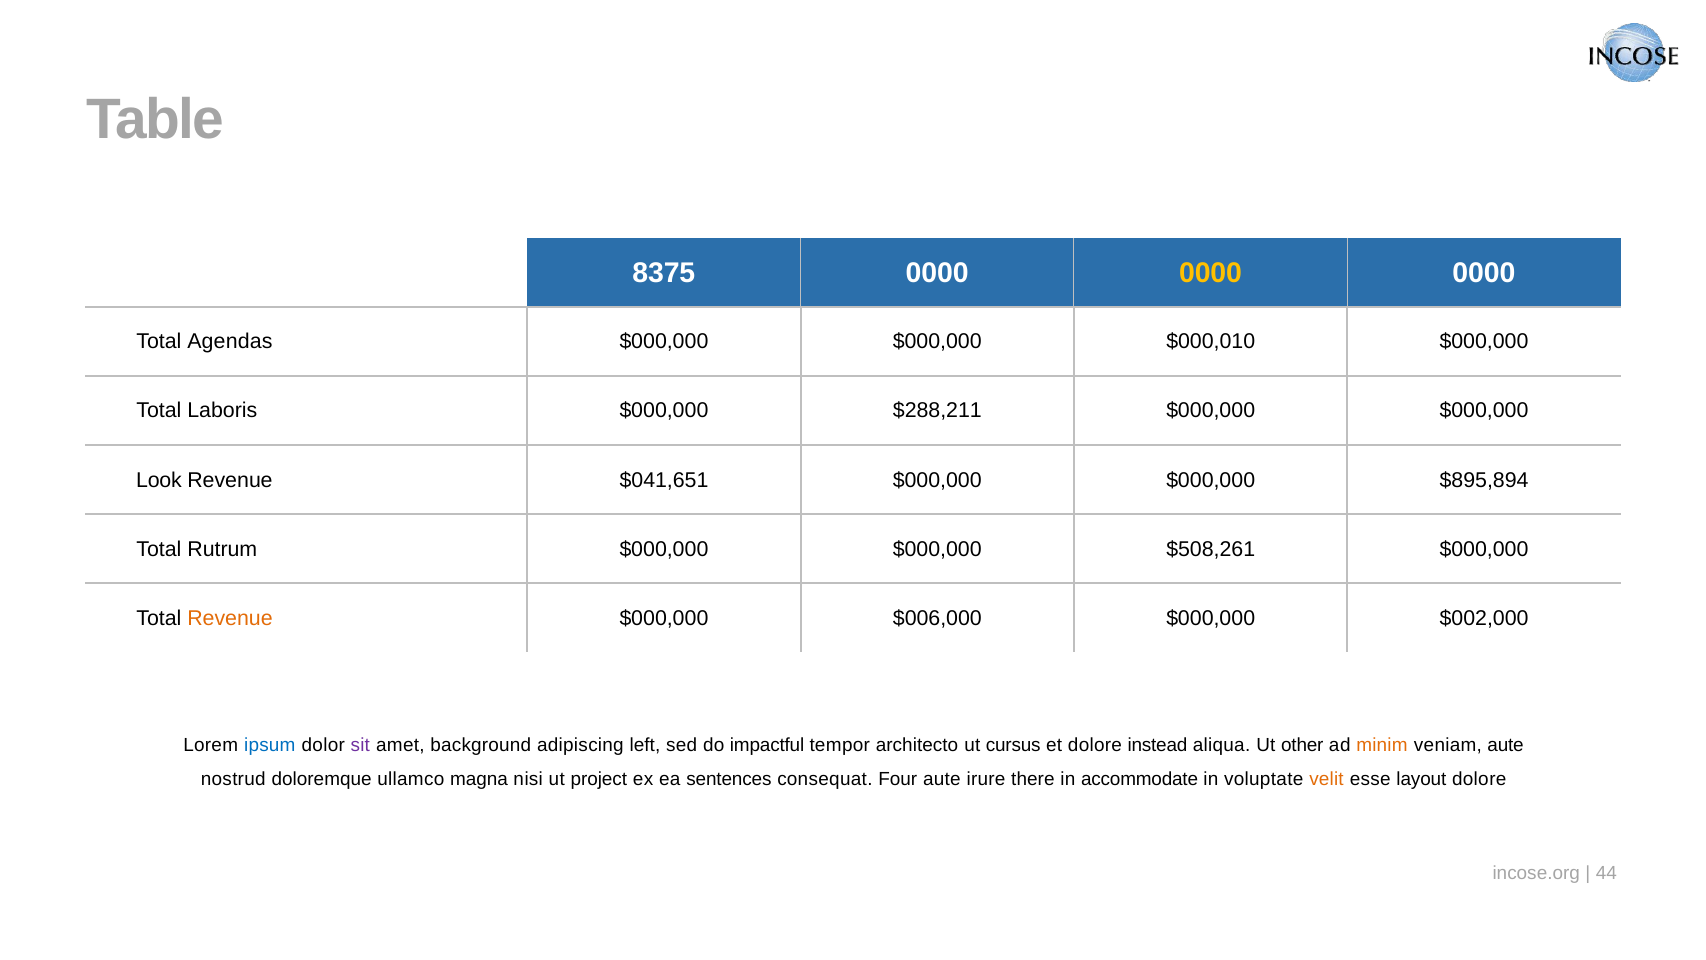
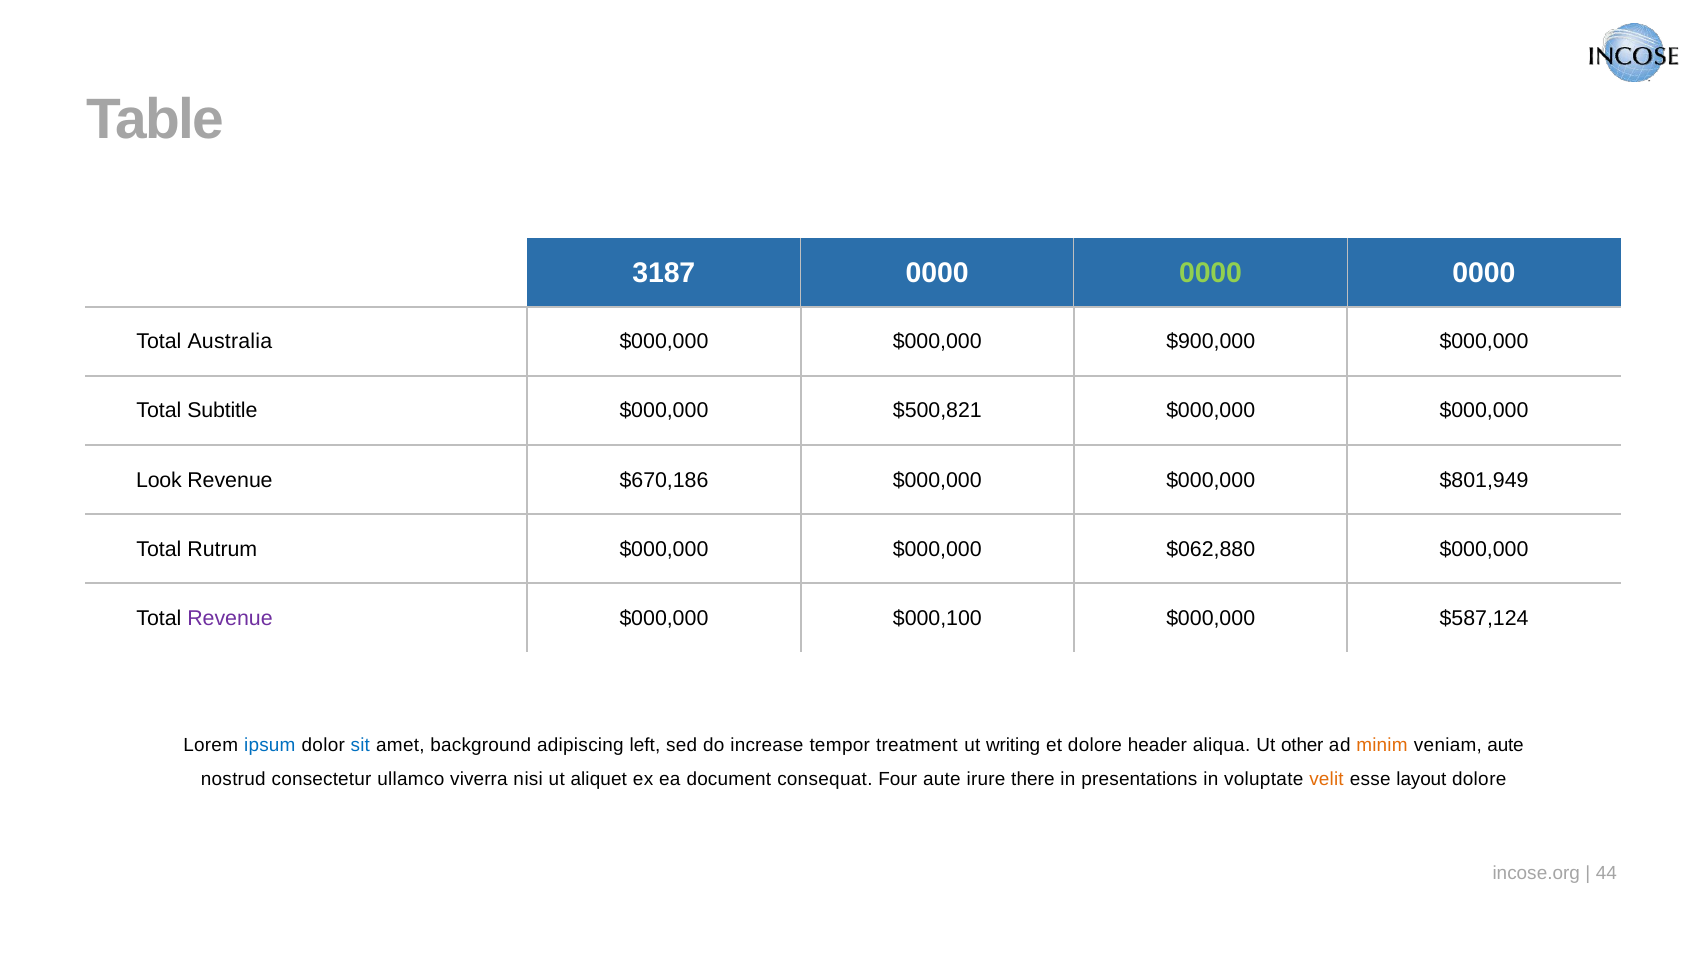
8375: 8375 -> 3187
0000 at (1211, 273) colour: yellow -> light green
Agendas: Agendas -> Australia
$000,010: $000,010 -> $900,000
Laboris: Laboris -> Subtitle
$288,211: $288,211 -> $500,821
$041,651: $041,651 -> $670,186
$895,894: $895,894 -> $801,949
$508,261: $508,261 -> $062,880
Revenue at (230, 618) colour: orange -> purple
$006,000: $006,000 -> $000,100
$002,000: $002,000 -> $587,124
sit colour: purple -> blue
impactful: impactful -> increase
architecto: architecto -> treatment
cursus: cursus -> writing
instead: instead -> header
doloremque: doloremque -> consectetur
magna: magna -> viverra
project: project -> aliquet
sentences: sentences -> document
accommodate: accommodate -> presentations
